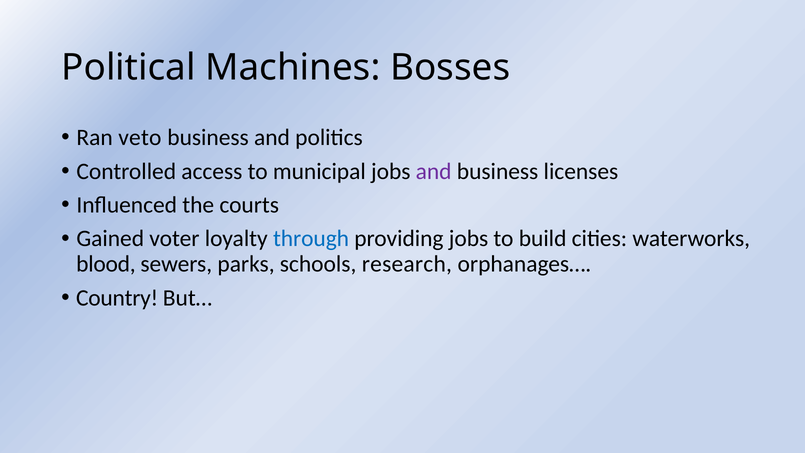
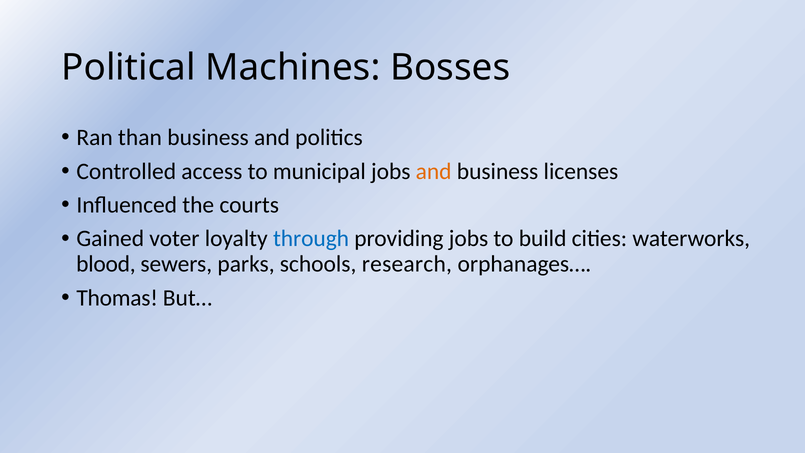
veto: veto -> than
and at (434, 171) colour: purple -> orange
Country: Country -> Thomas
